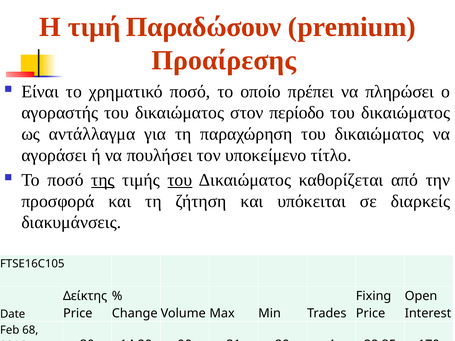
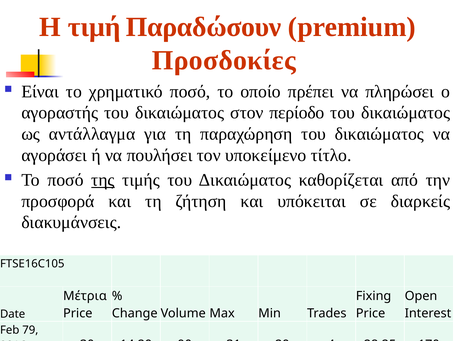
Προαίρεσης: Προαίρεσης -> Προσδοκίες
του at (180, 180) underline: present -> none
Δείκτης: Δείκτης -> Μέτρια
68: 68 -> 79
